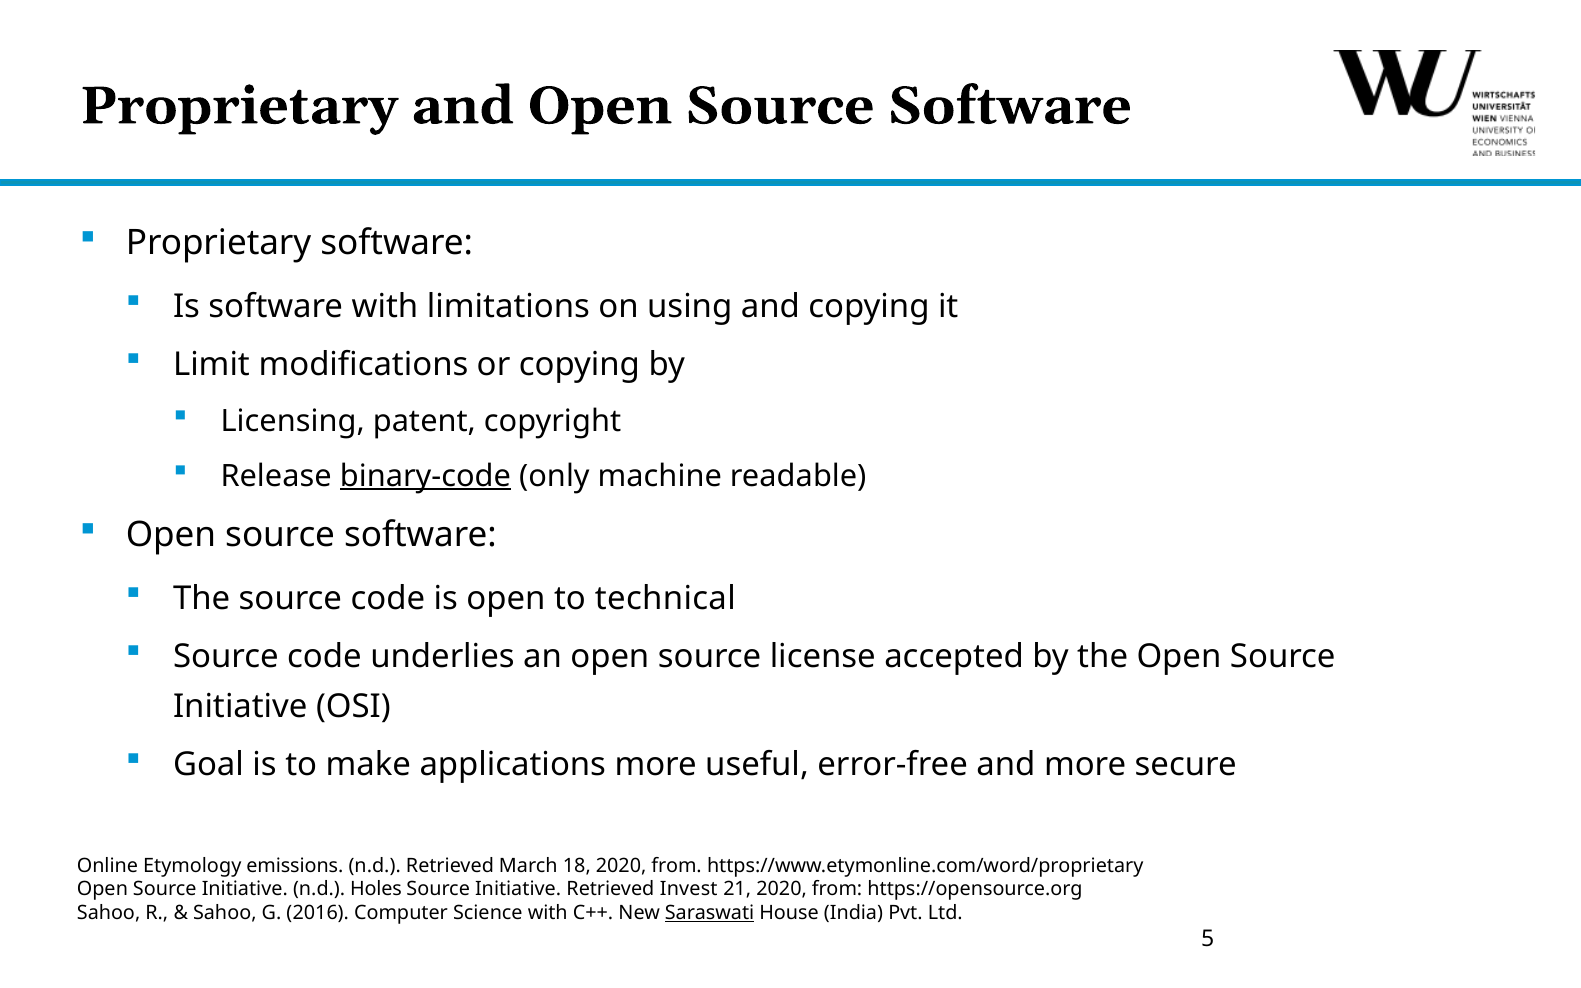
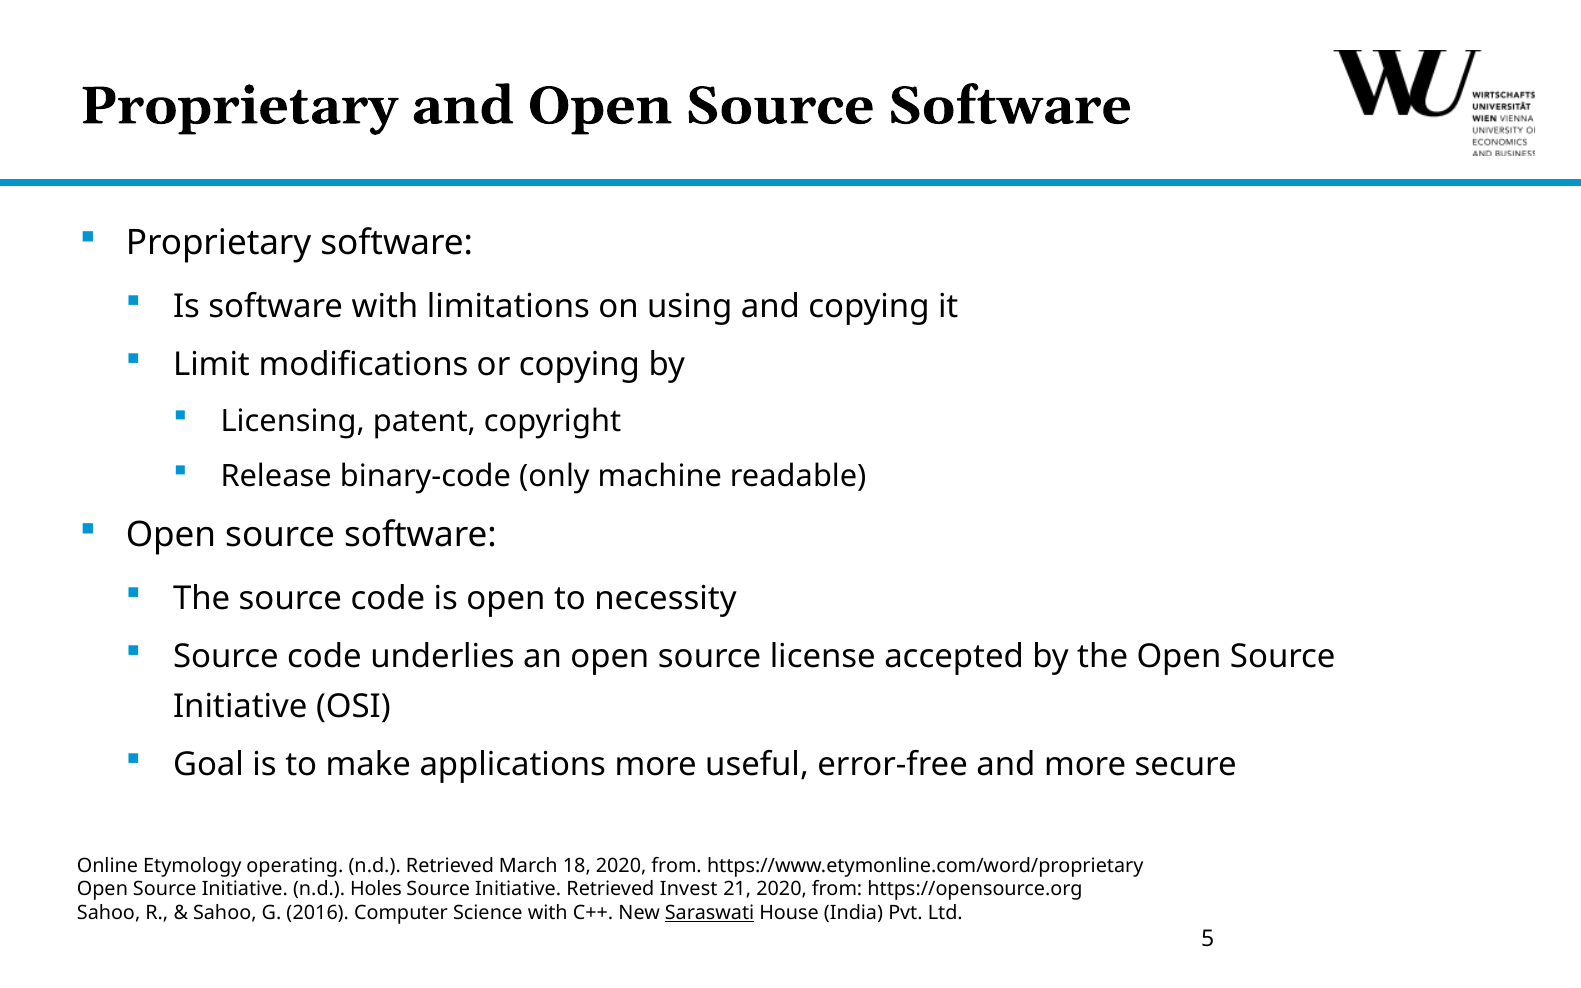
binary-code underline: present -> none
technical: technical -> necessity
emissions: emissions -> operating
